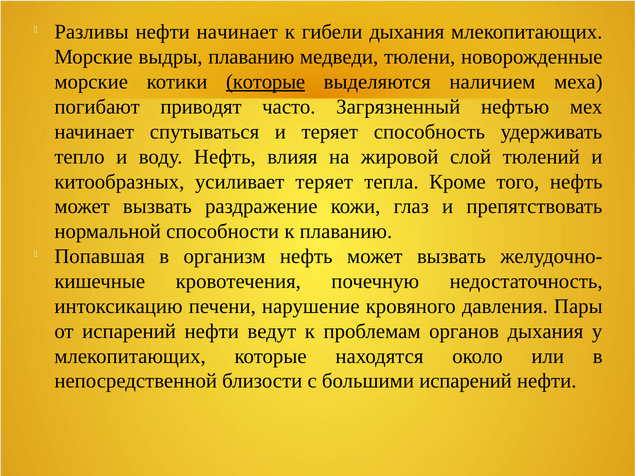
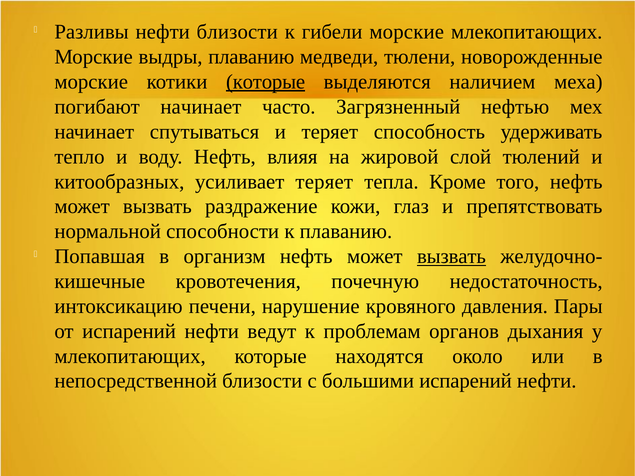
нефти начинает: начинает -> близости
гибели дыхания: дыхания -> морские
погибают приводят: приводят -> начинает
вызвать at (451, 257) underline: none -> present
